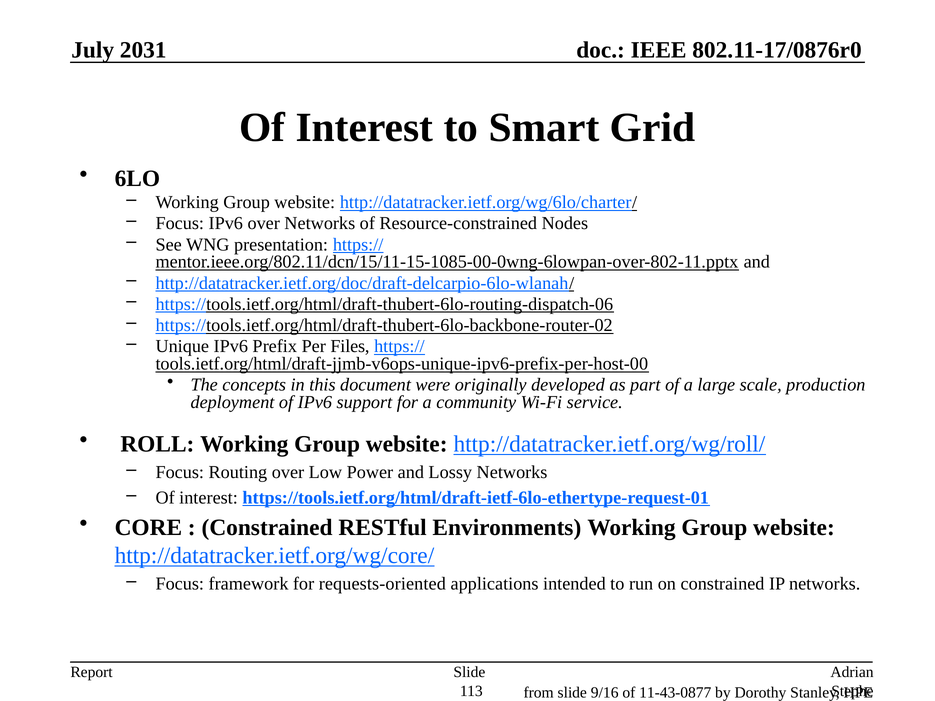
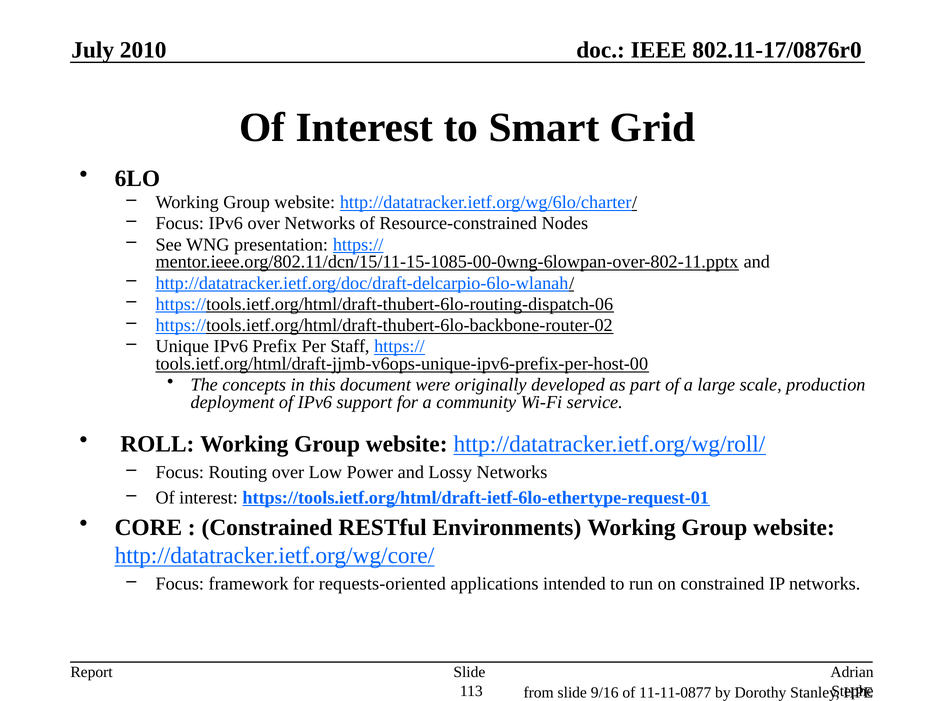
2031: 2031 -> 2010
Files: Files -> Staff
11-43-0877: 11-43-0877 -> 11-11-0877
